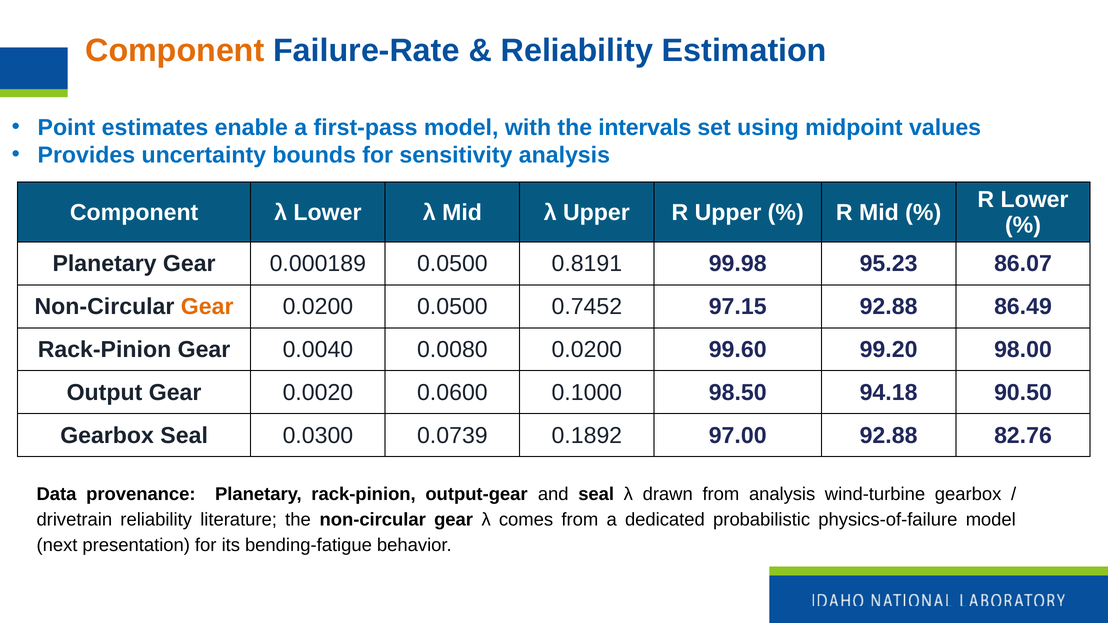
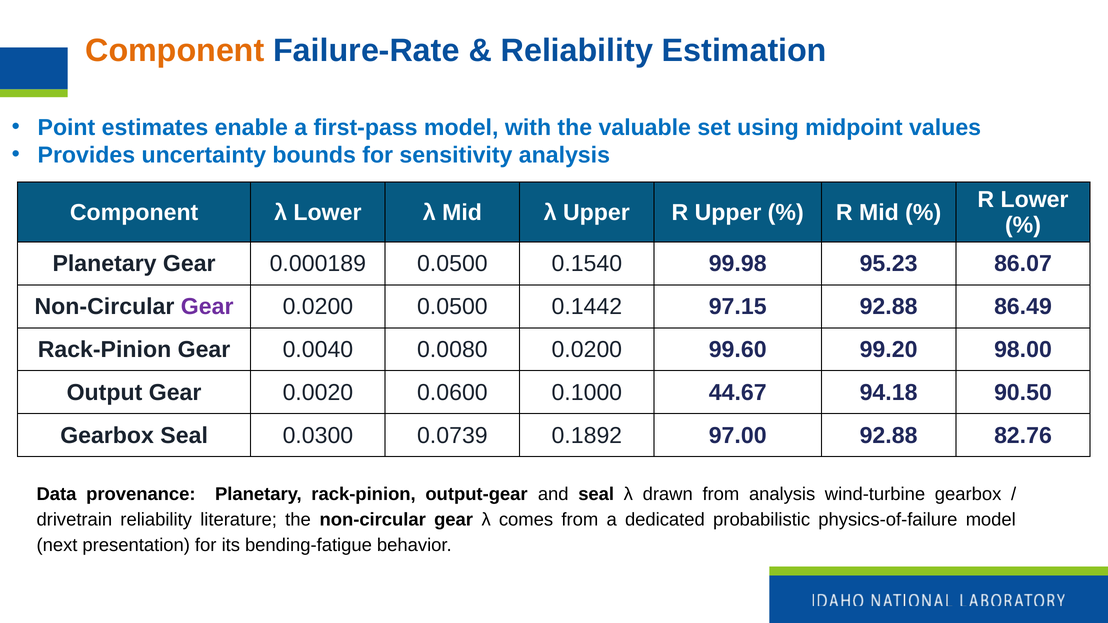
intervals: intervals -> valuable
0.8191: 0.8191 -> 0.1540
Gear at (207, 307) colour: orange -> purple
0.7452: 0.7452 -> 0.1442
98.50: 98.50 -> 44.67
